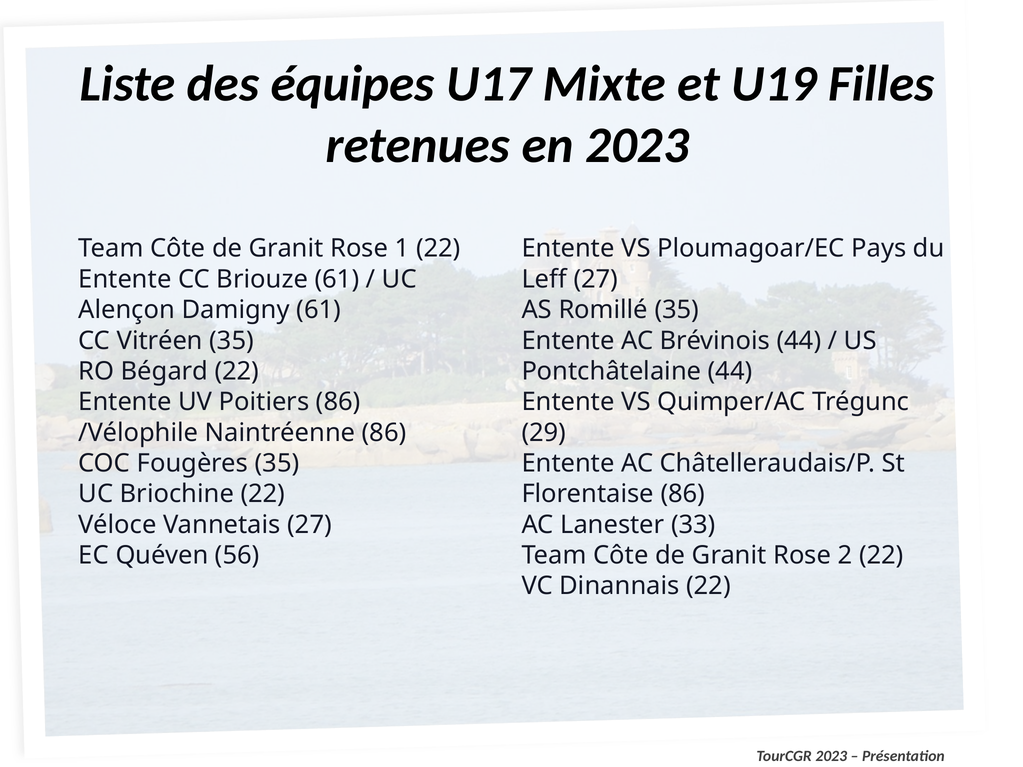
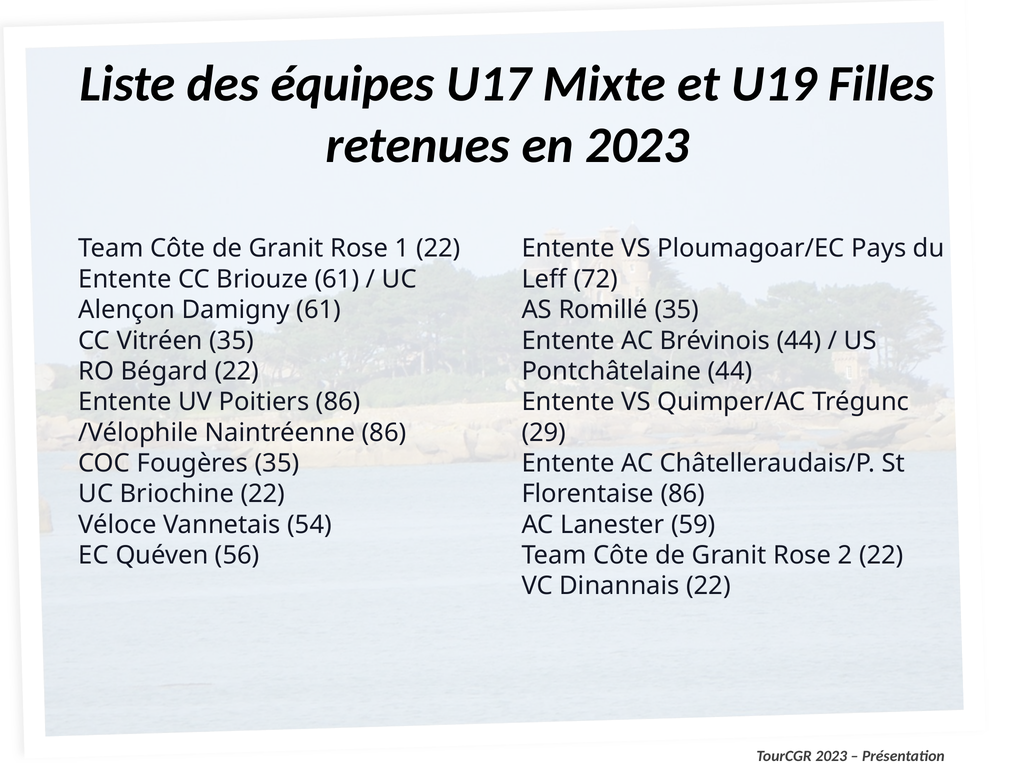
Leff 27: 27 -> 72
Vannetais 27: 27 -> 54
33: 33 -> 59
